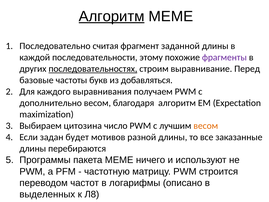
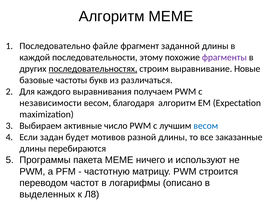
Алгоритм at (112, 16) underline: present -> none
считая: считая -> файле
Перед: Перед -> Новые
добавляться: добавляться -> различаться
дополнительно: дополнительно -> независимости
цитозина: цитозина -> активные
весом at (206, 126) colour: orange -> blue
